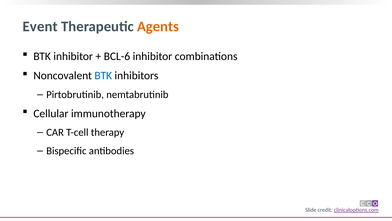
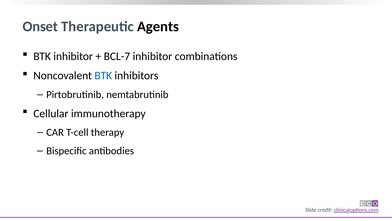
Event: Event -> Onset
Agents colour: orange -> black
BCL-6: BCL-6 -> BCL-7
